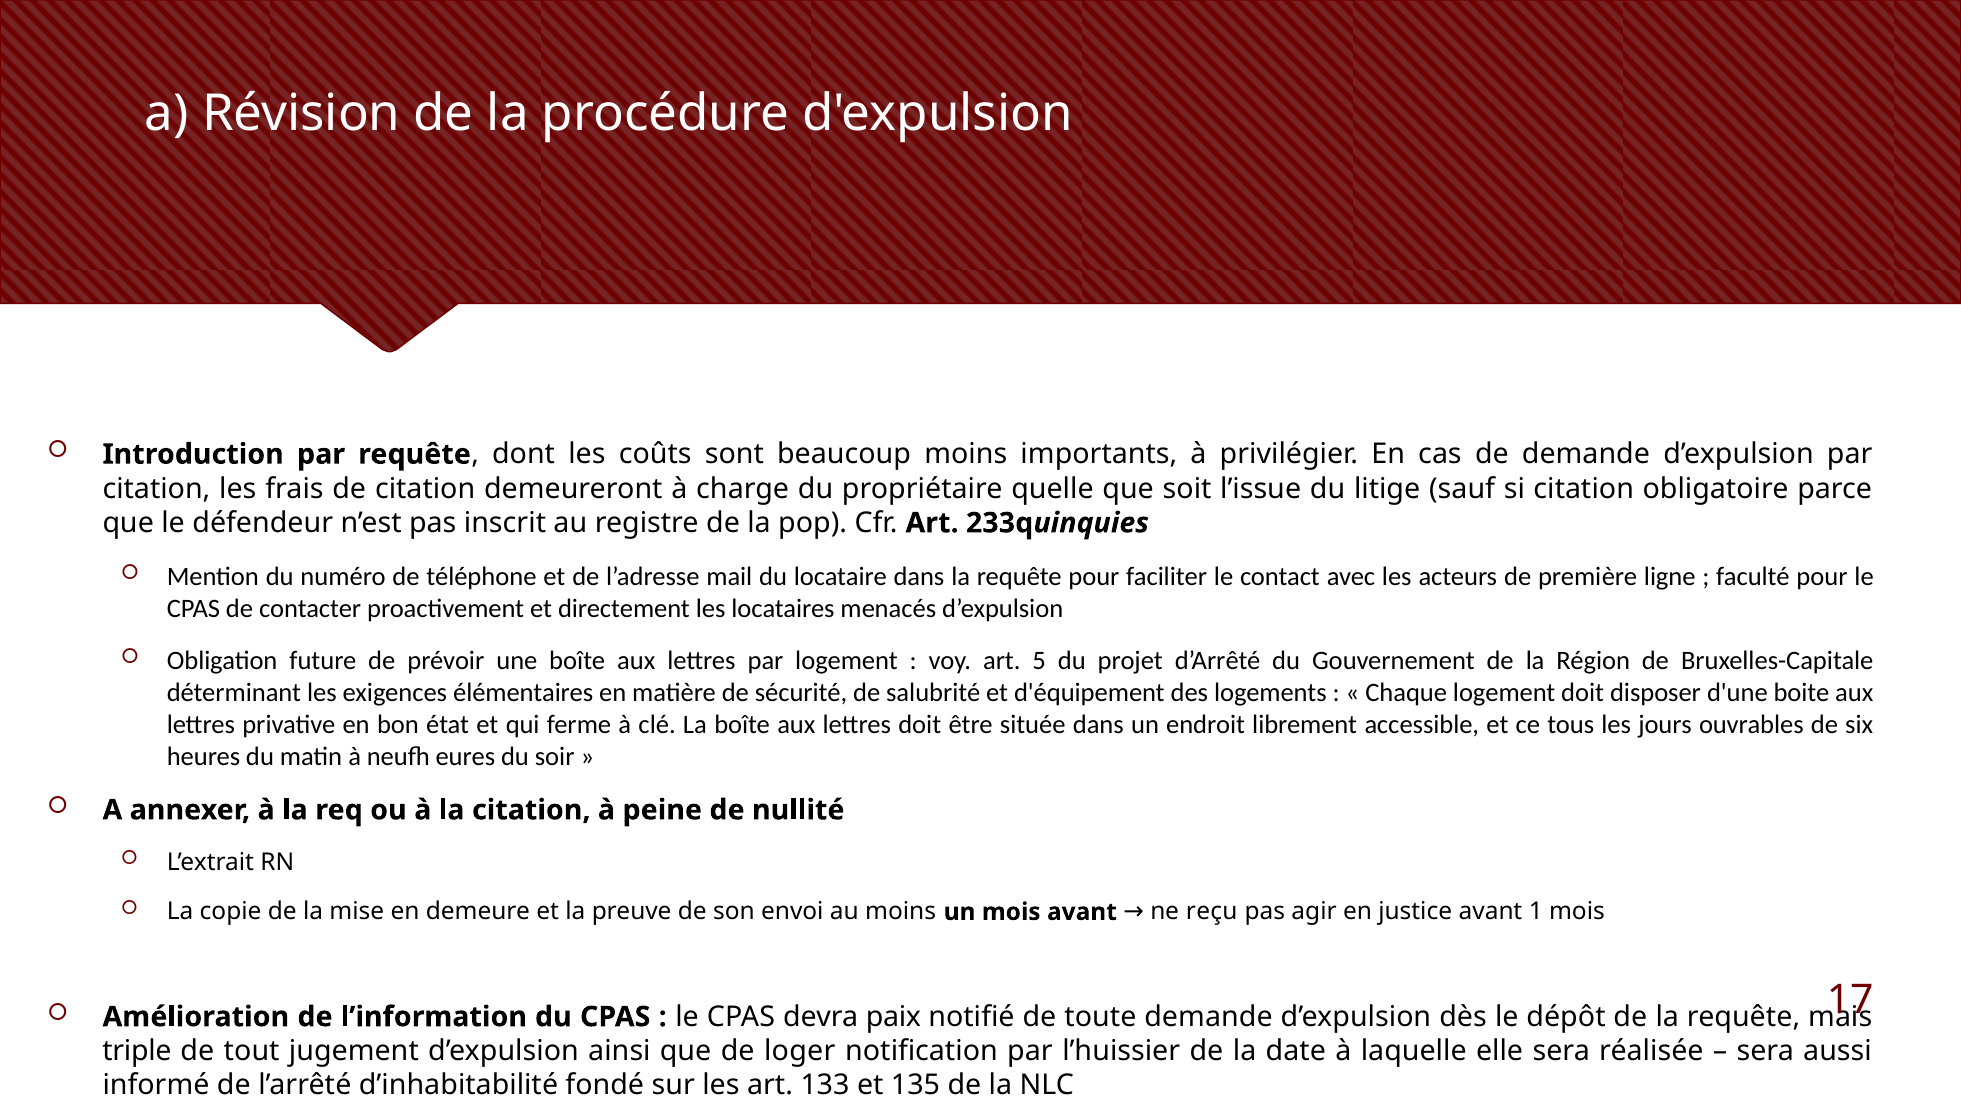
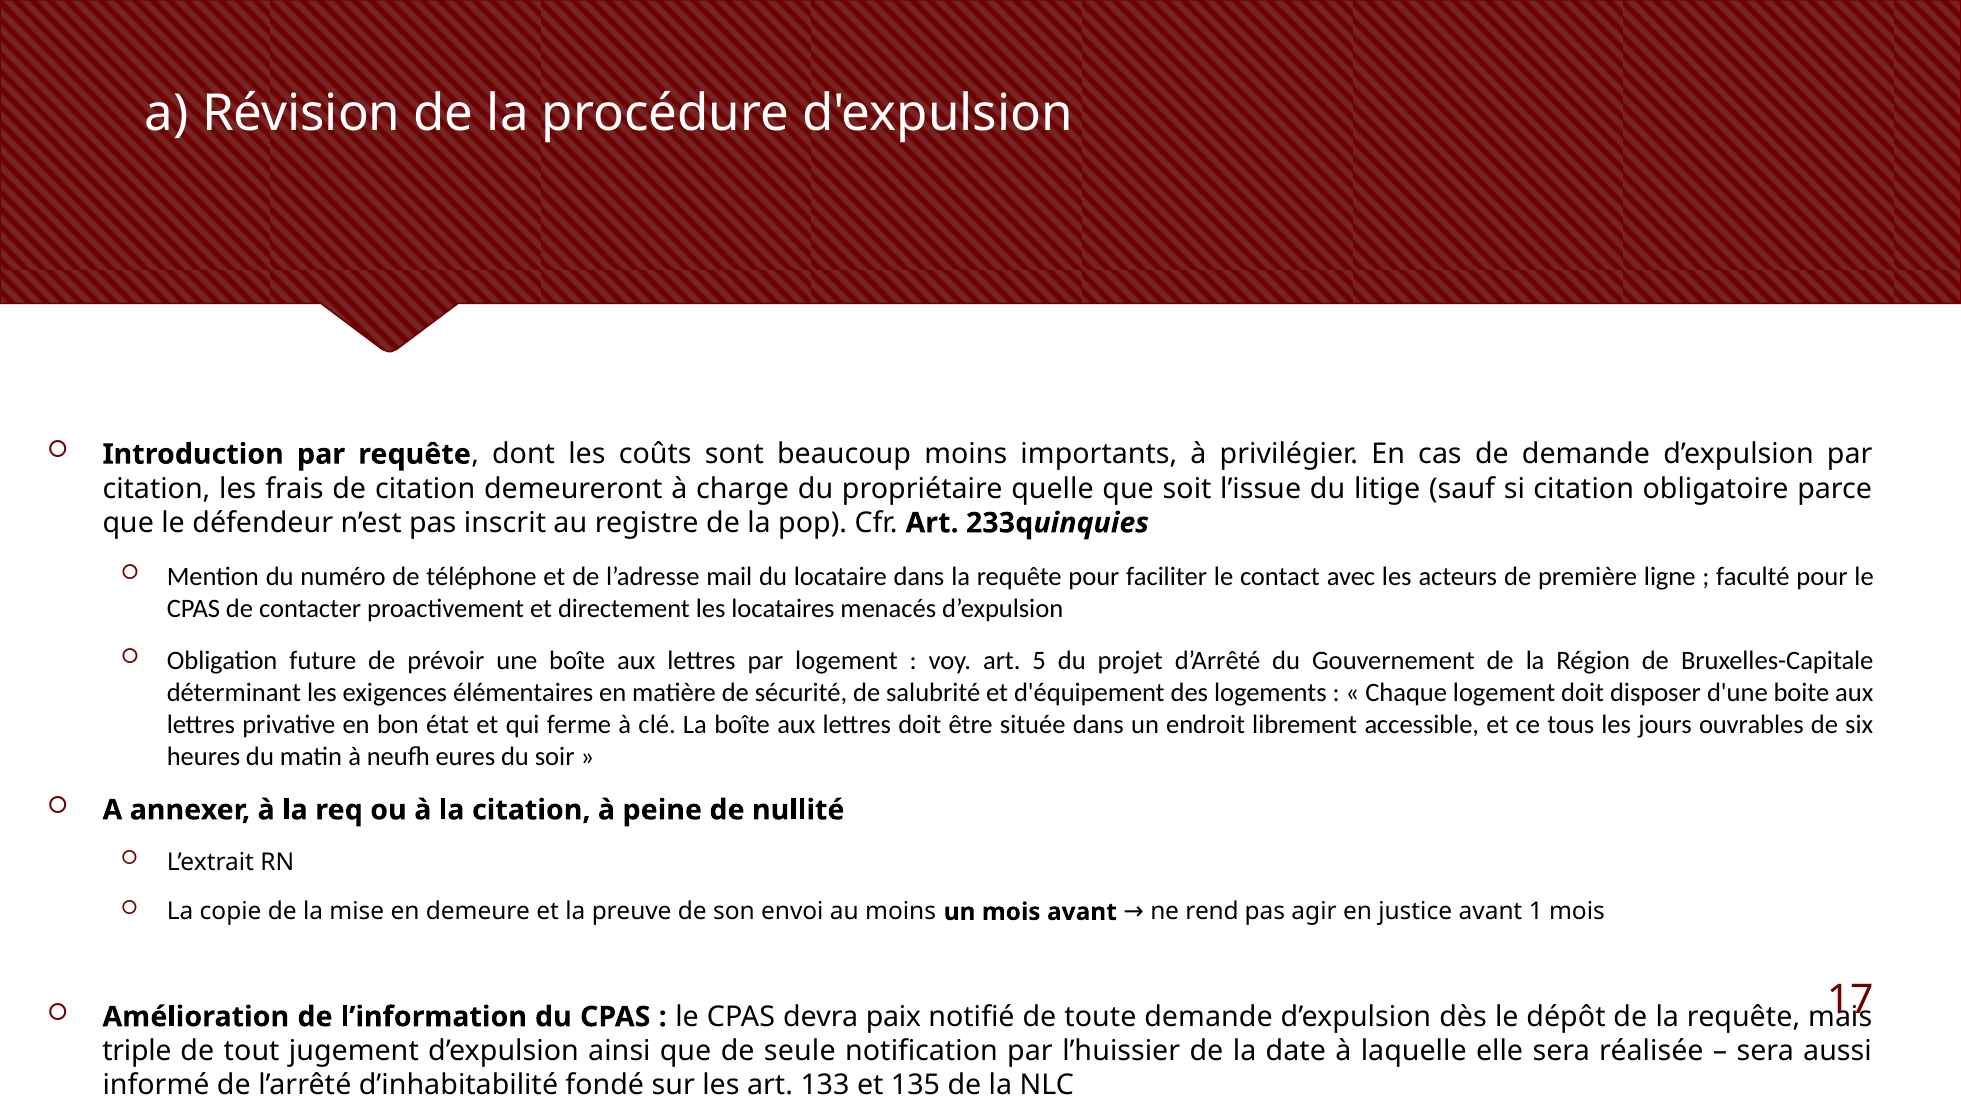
reçu: reçu -> rend
loger: loger -> seule
